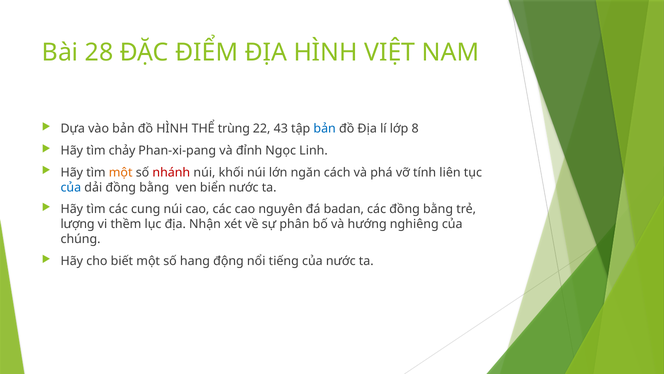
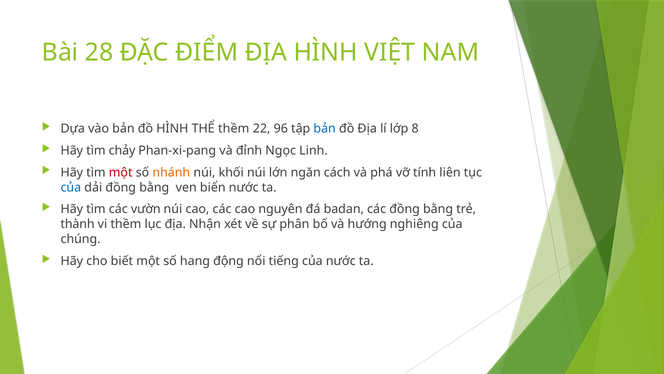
THỂ trùng: trùng -> thềm
43: 43 -> 96
một at (121, 172) colour: orange -> red
nhánh colour: red -> orange
cung: cung -> vườn
lượng: lượng -> thành
